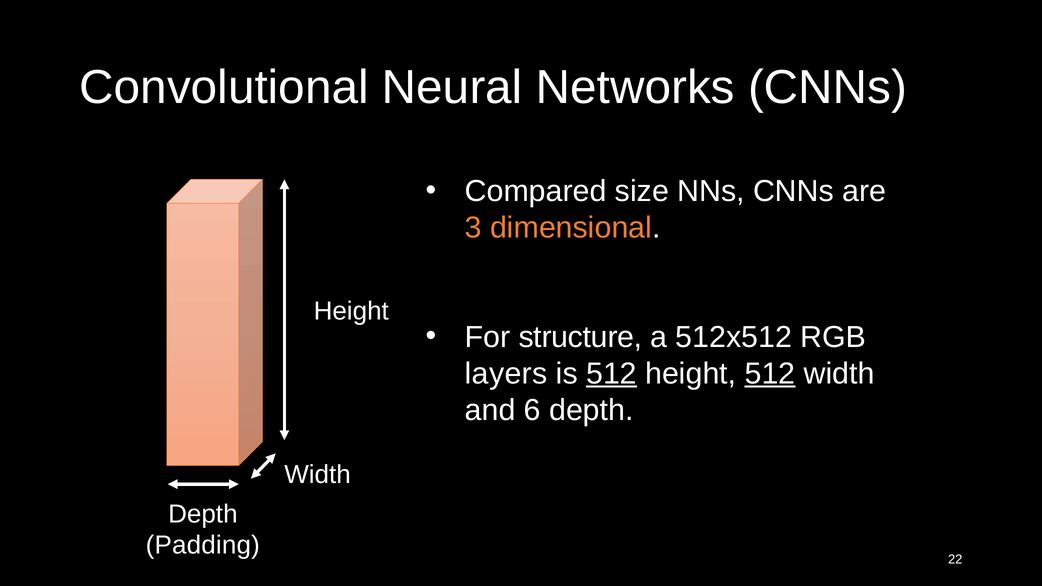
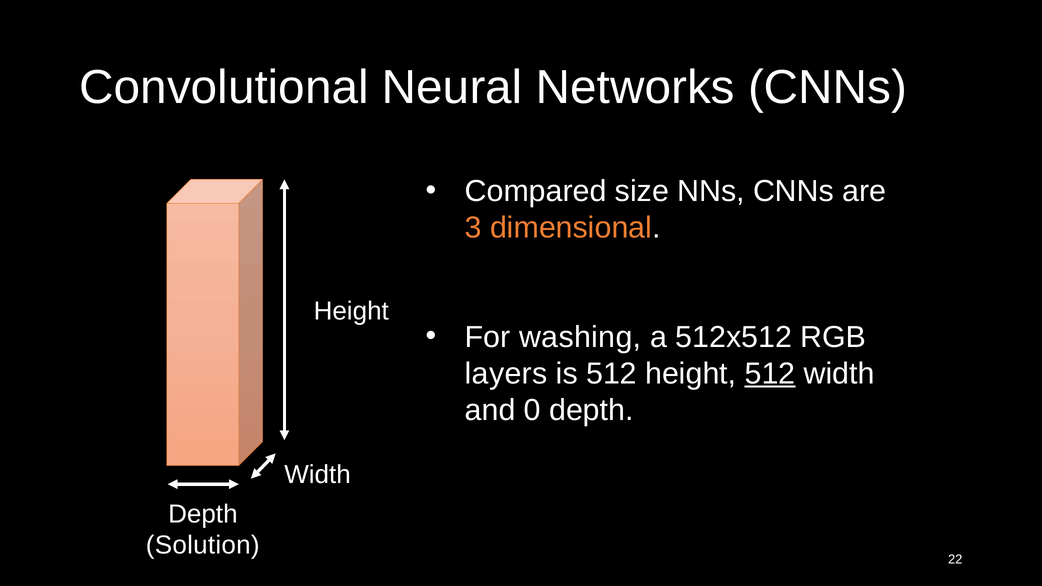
structure: structure -> washing
512 at (612, 374) underline: present -> none
6: 6 -> 0
Padding: Padding -> Solution
